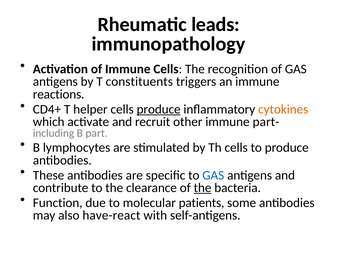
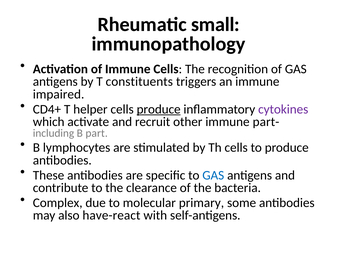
leads: leads -> small
reactions: reactions -> impaired
cytokines colour: orange -> purple
the at (203, 188) underline: present -> none
Function: Function -> Complex
patients: patients -> primary
